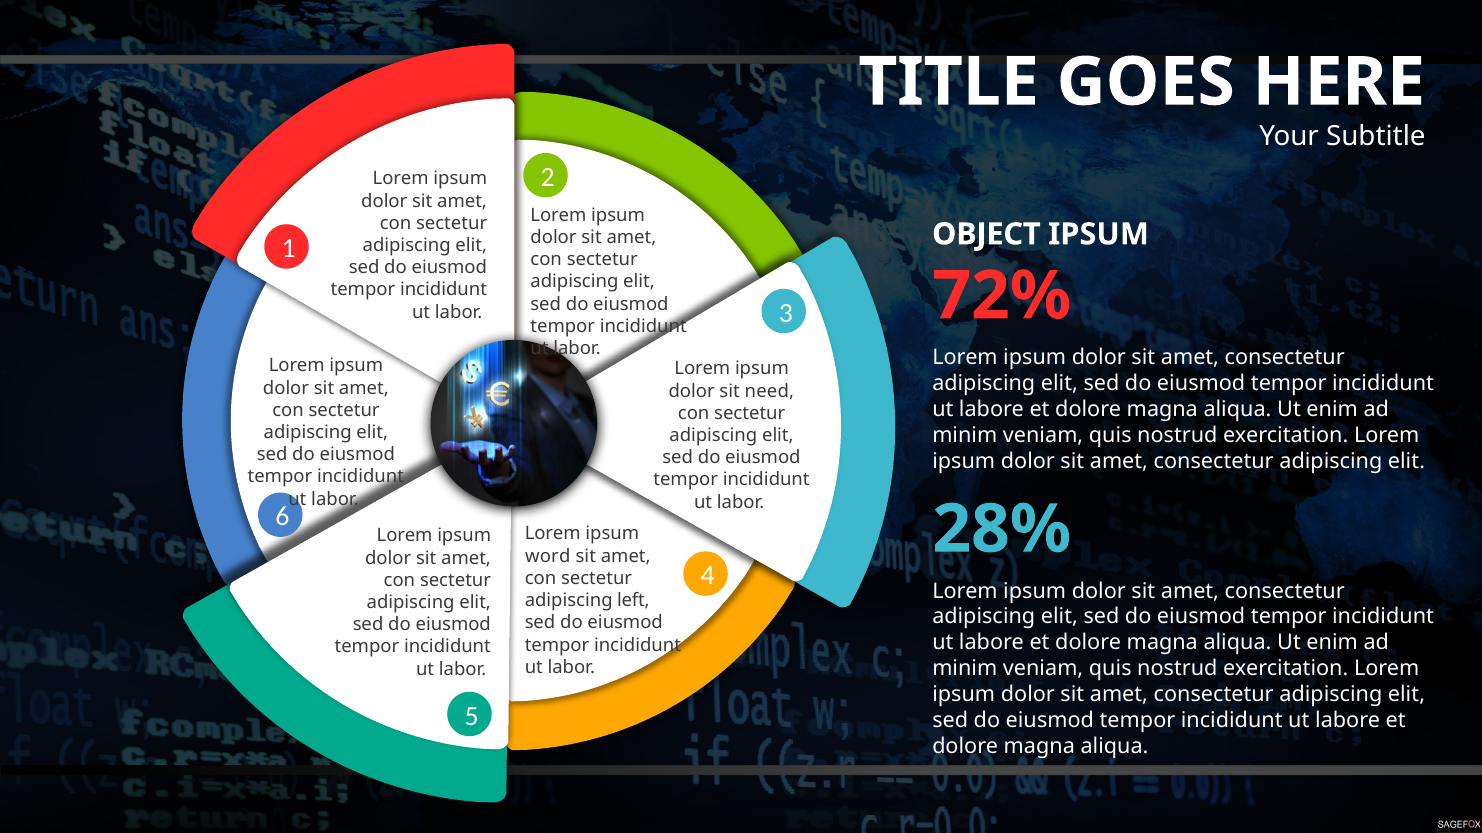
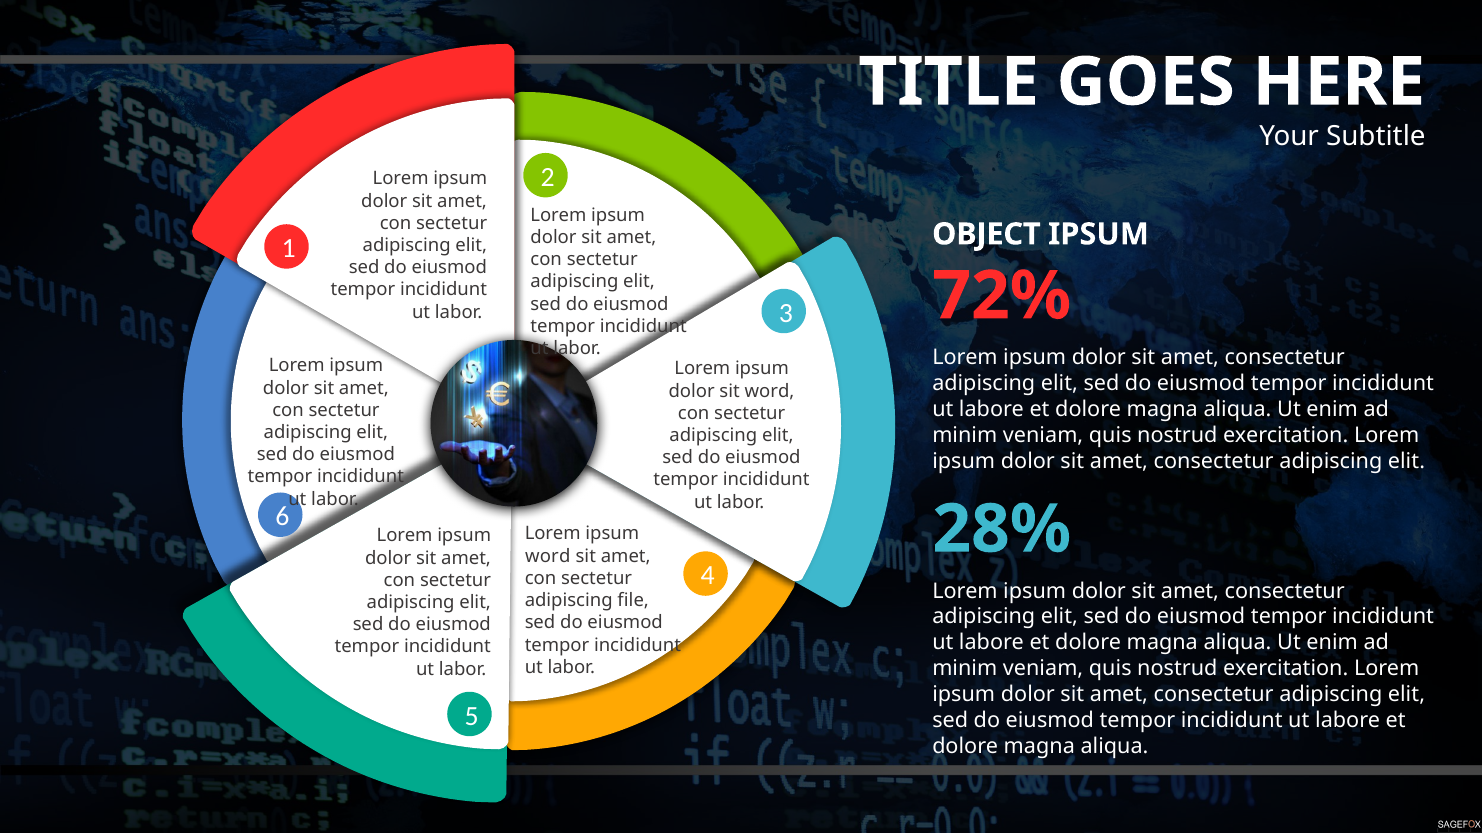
sit need: need -> word
left: left -> file
